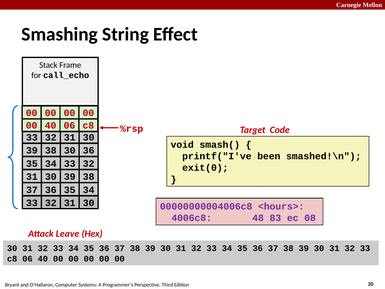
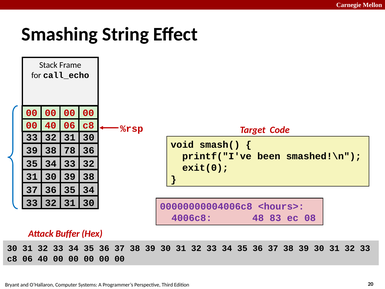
38 30: 30 -> 78
Leave: Leave -> Buffer
